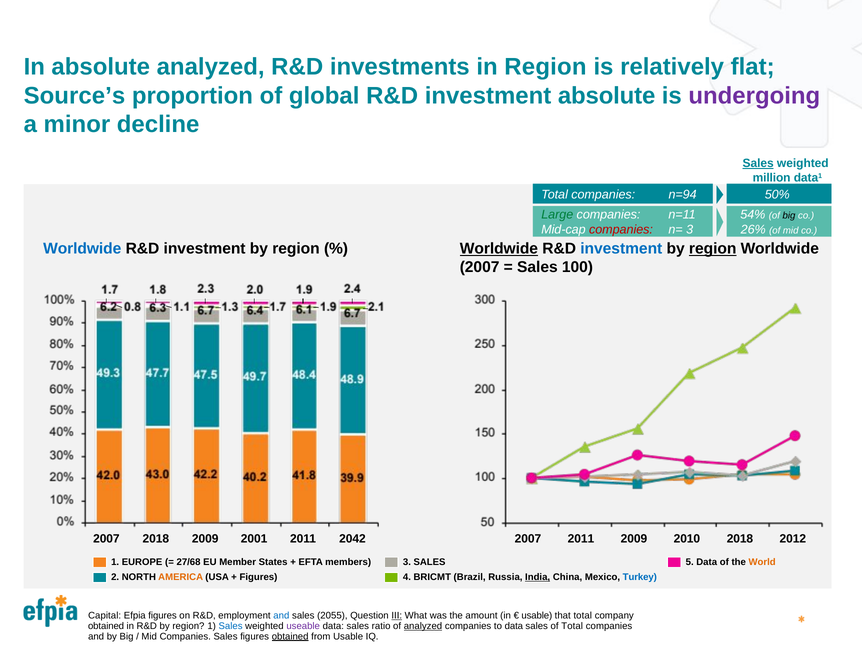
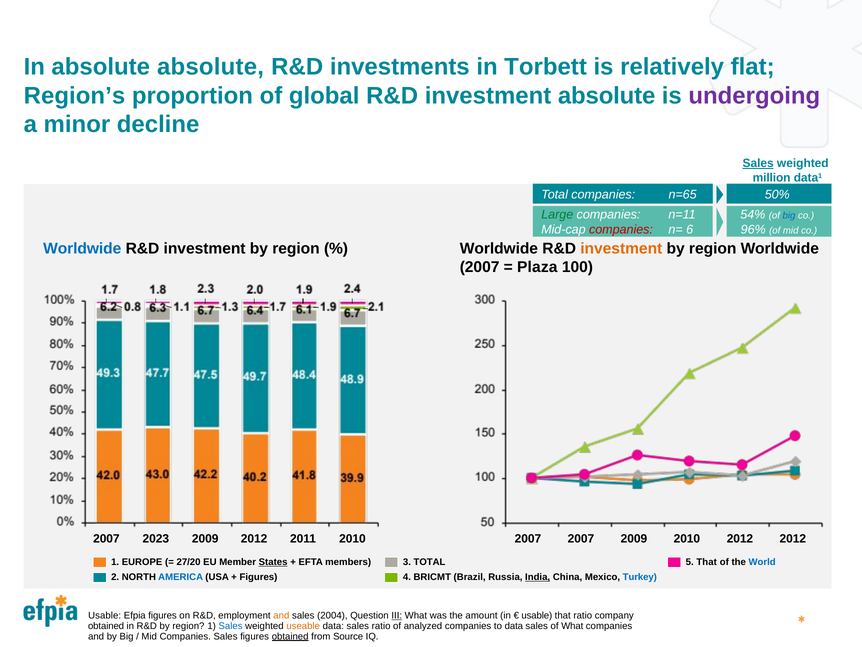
absolute analyzed: analyzed -> absolute
in Region: Region -> Torbett
Source’s: Source’s -> Region’s
n=94: n=94 -> n=65
big at (789, 216) colour: black -> blue
n= 3: 3 -> 6
26%: 26% -> 96%
Worldwide at (499, 248) underline: present -> none
investment at (621, 248) colour: blue -> orange
region at (713, 248) underline: present -> none
Sales at (537, 267): Sales -> Plaza
2018 at (156, 538): 2018 -> 2023
2001 at (254, 538): 2001 -> 2012
2042 at (352, 538): 2042 -> 2010
2011 at (581, 538): 2011 -> 2007
2018 at (740, 538): 2018 -> 2012
27/68: 27/68 -> 27/20
States underline: none -> present
3 SALES: SALES -> TOTAL
5 Data: Data -> That
World colour: orange -> blue
AMERICA colour: orange -> blue
Capital at (105, 615): Capital -> Usable
and at (281, 615) colour: blue -> orange
2055: 2055 -> 2004
that total: total -> ratio
useable colour: purple -> orange
analyzed at (423, 626) underline: present -> none
of Total: Total -> What
from Usable: Usable -> Source
